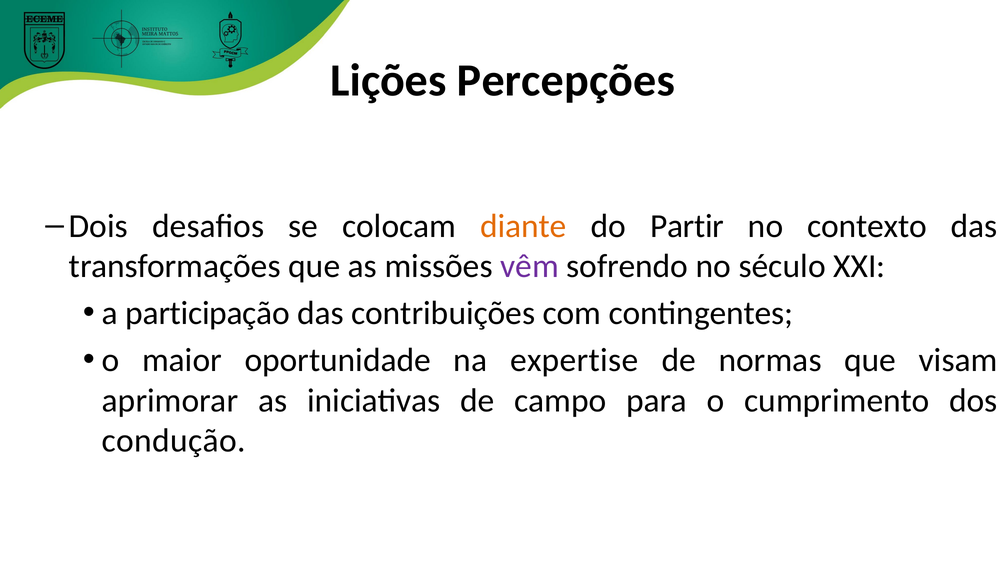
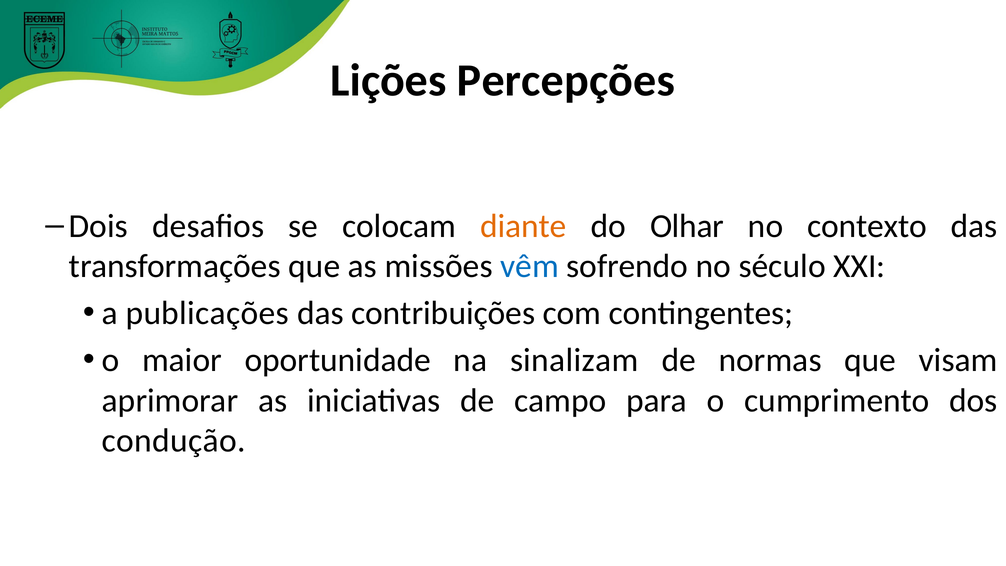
Partir: Partir -> Olhar
vêm colour: purple -> blue
participação: participação -> publicações
expertise: expertise -> sinalizam
